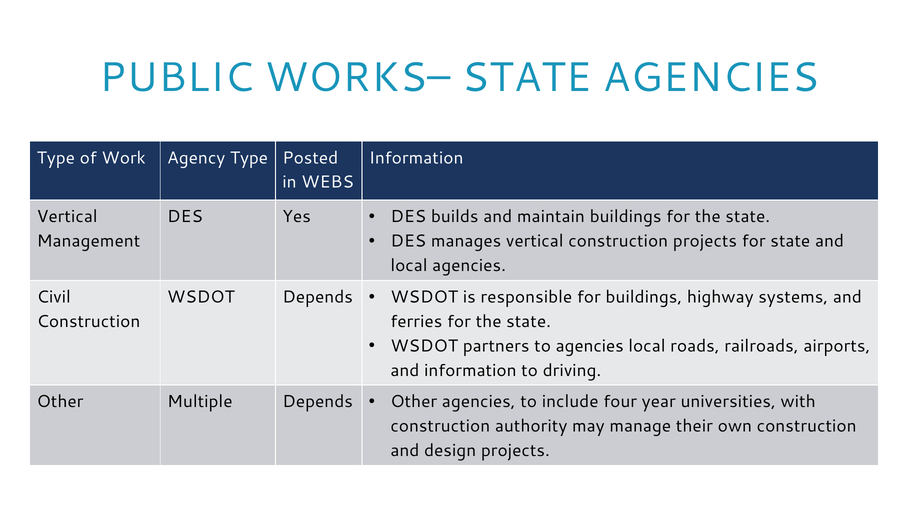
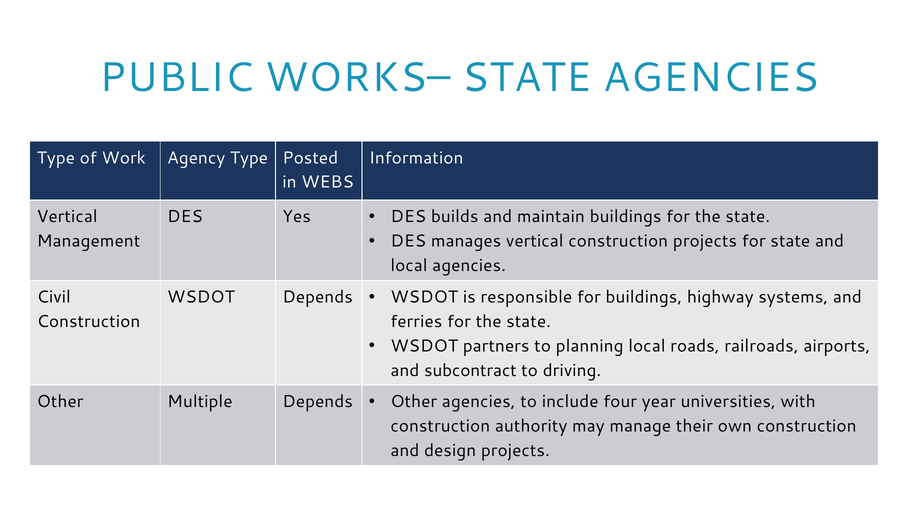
to agencies: agencies -> planning
and information: information -> subcontract
